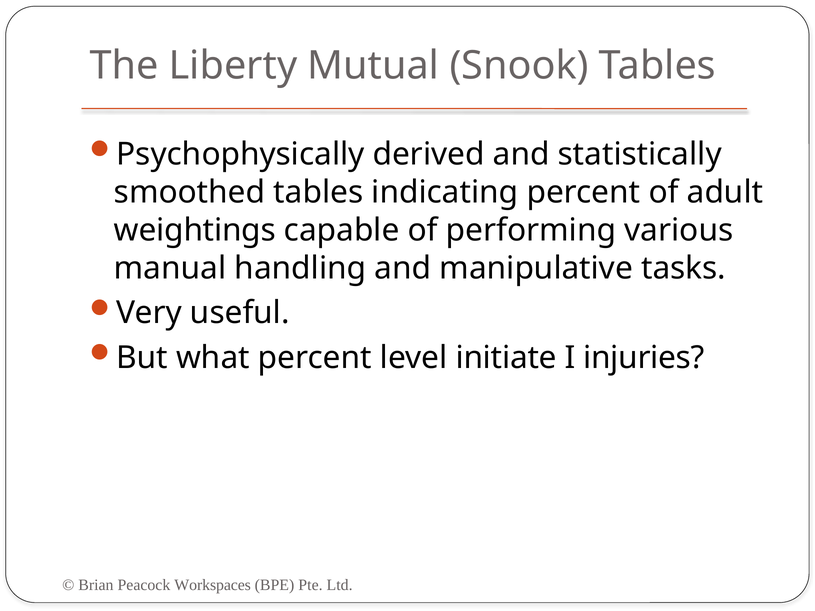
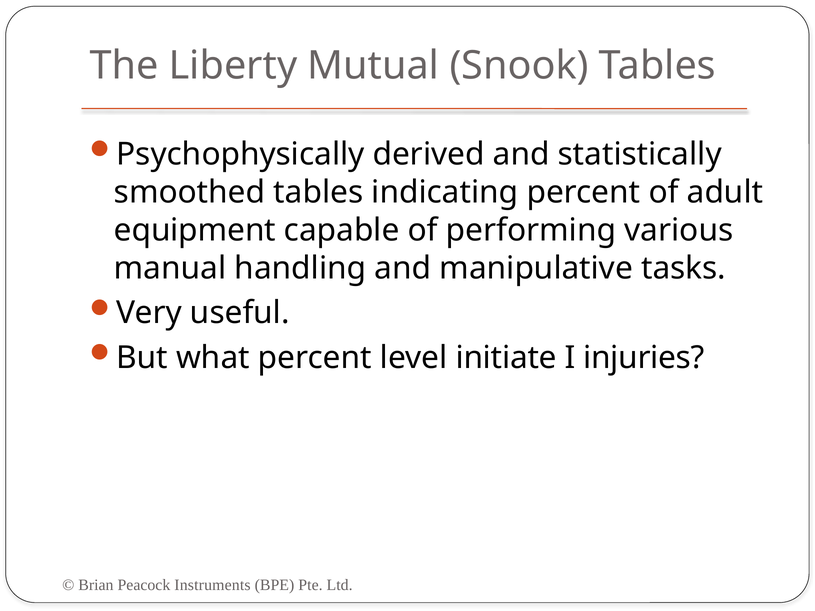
weightings: weightings -> equipment
Workspaces: Workspaces -> Instruments
